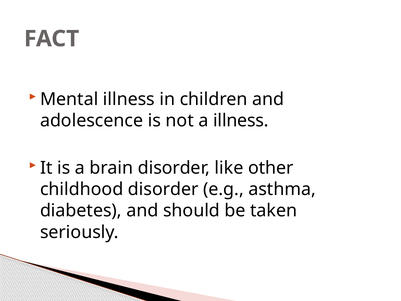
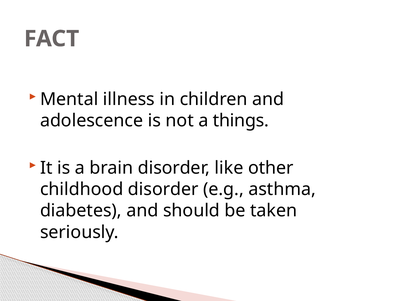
a illness: illness -> things
